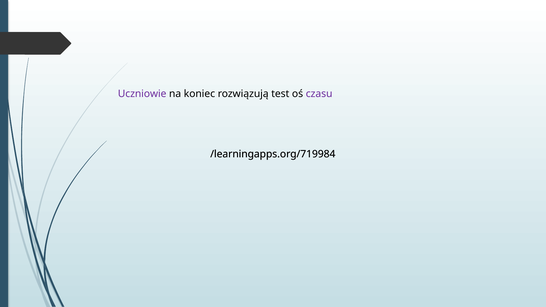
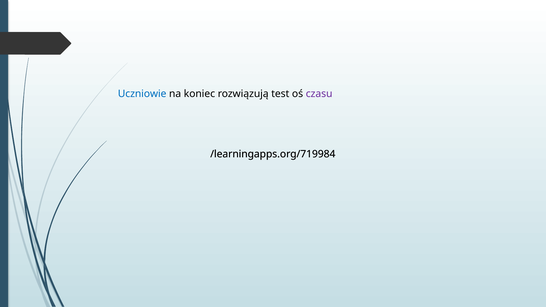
Uczniowie colour: purple -> blue
